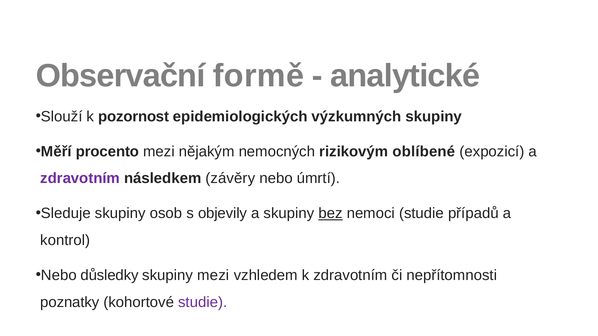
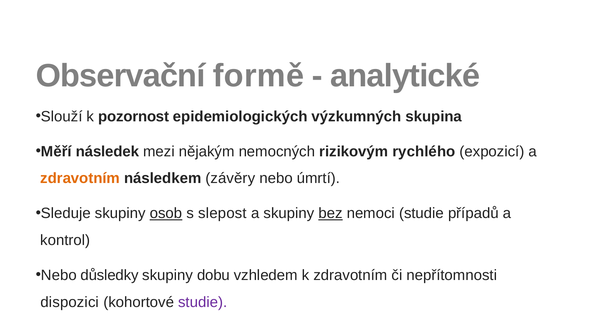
výzkumných skupiny: skupiny -> skupina
procento: procento -> následek
oblíbené: oblíbené -> rychlého
zdravotním at (80, 179) colour: purple -> orange
osob underline: none -> present
objevily: objevily -> slepost
skupiny mezi: mezi -> dobu
poznatky: poznatky -> dispozici
